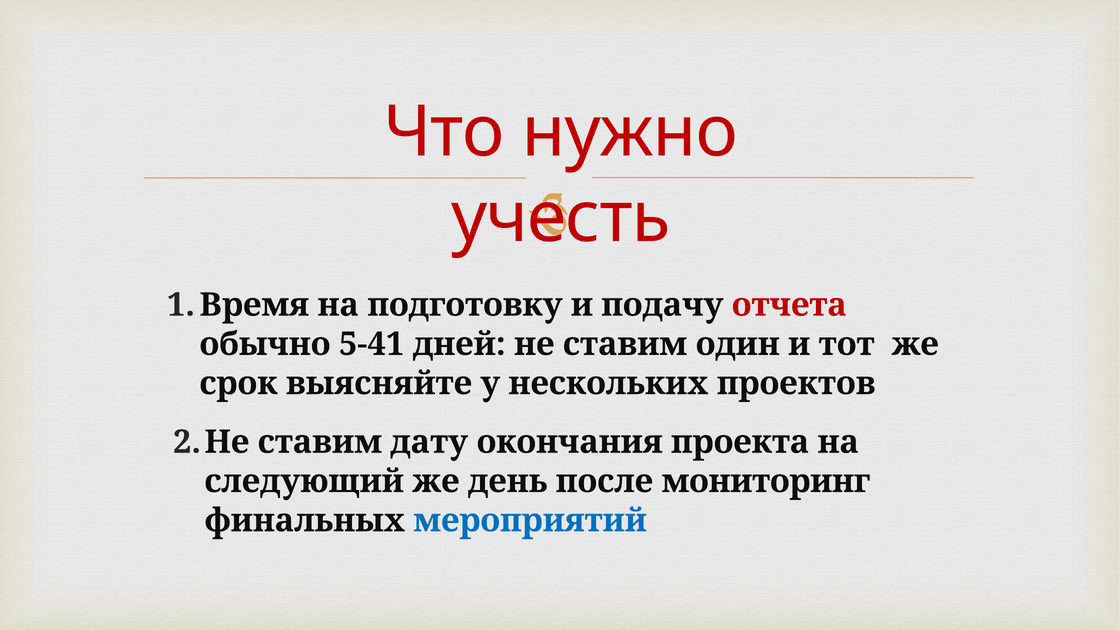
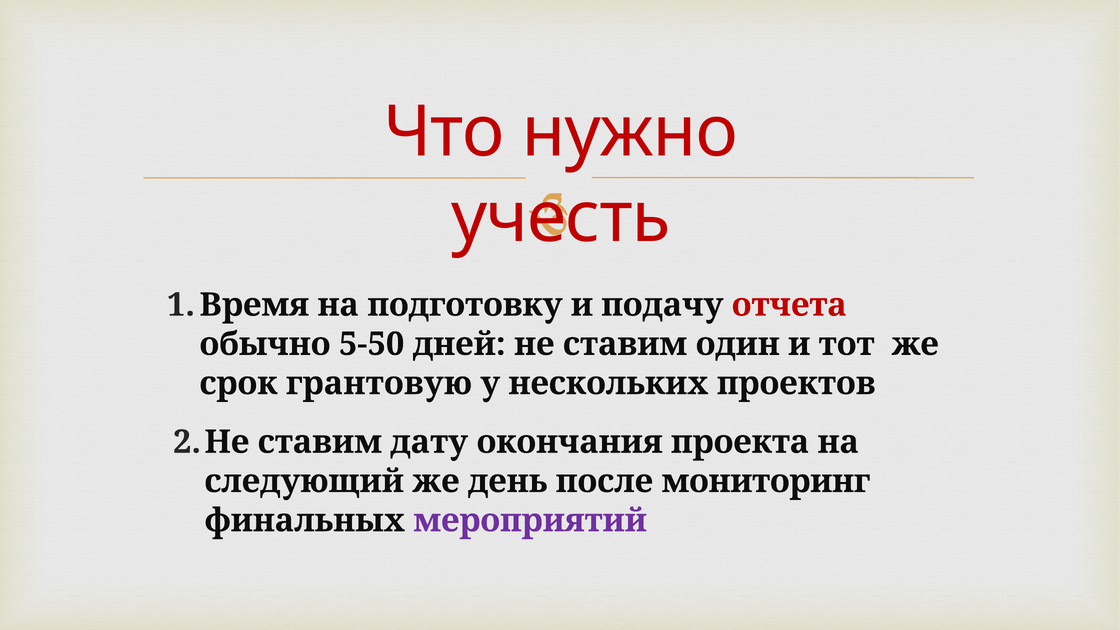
5-41: 5-41 -> 5-50
выясняйте: выясняйте -> грантовую
мероприятий colour: blue -> purple
